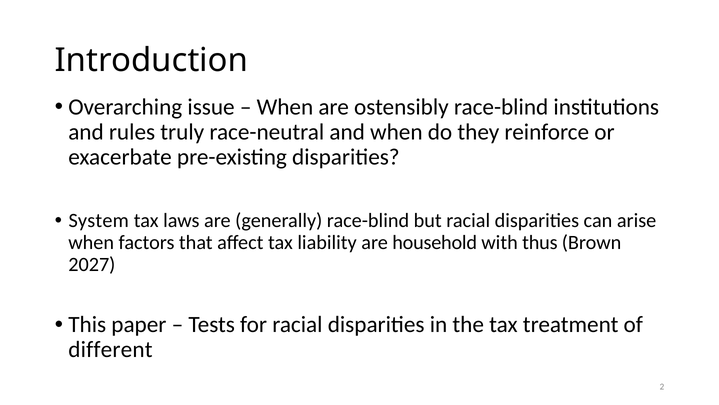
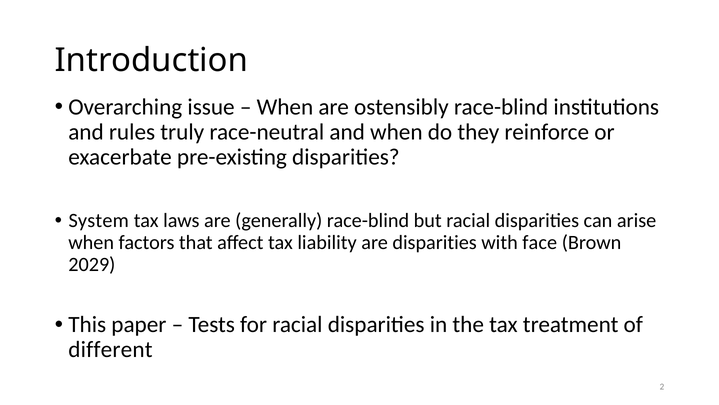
are household: household -> disparities
thus: thus -> face
2027: 2027 -> 2029
